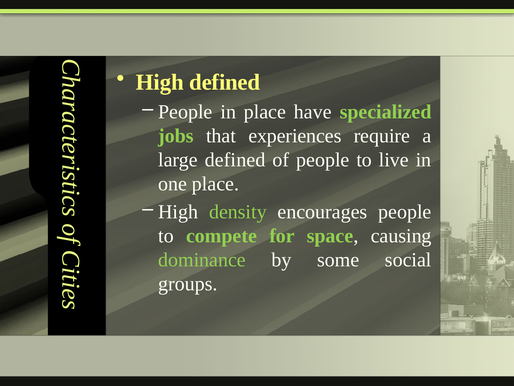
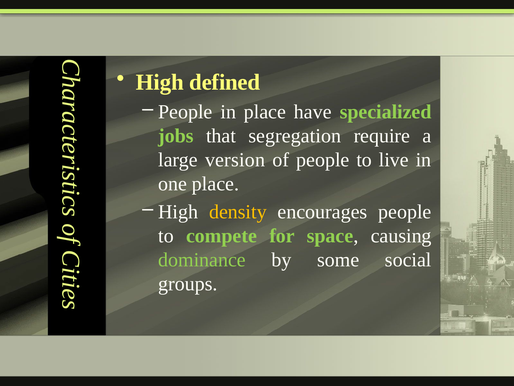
experiences: experiences -> segregation
large defined: defined -> version
density colour: light green -> yellow
